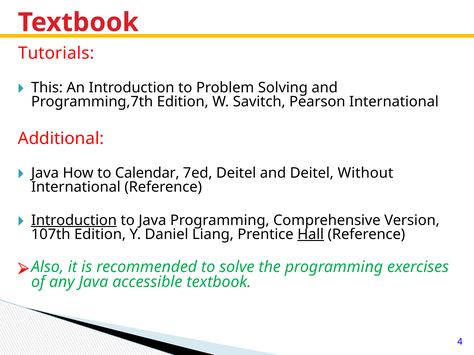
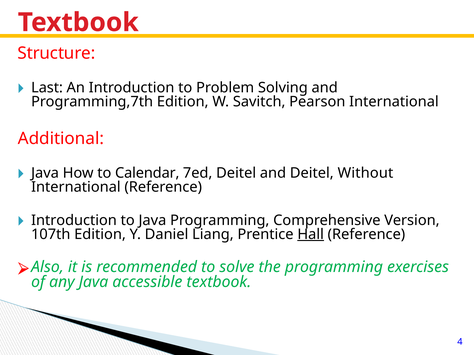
Tutorials: Tutorials -> Structure
This: This -> Last
Introduction at (74, 221) underline: present -> none
